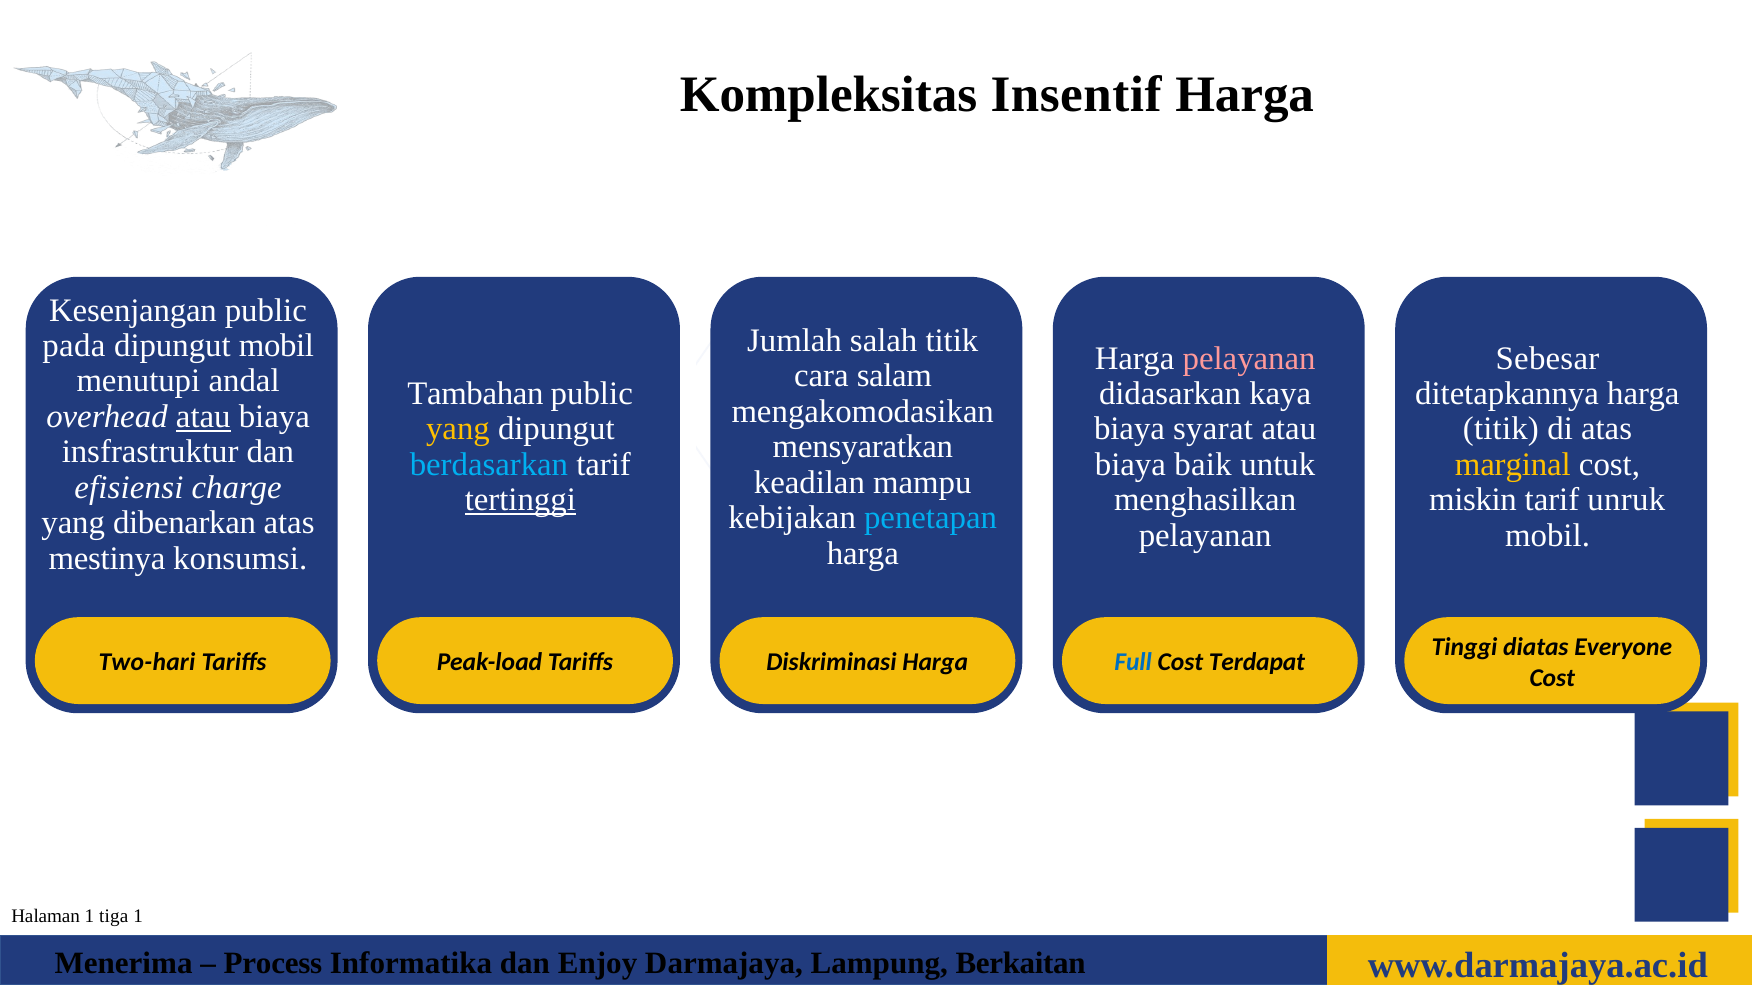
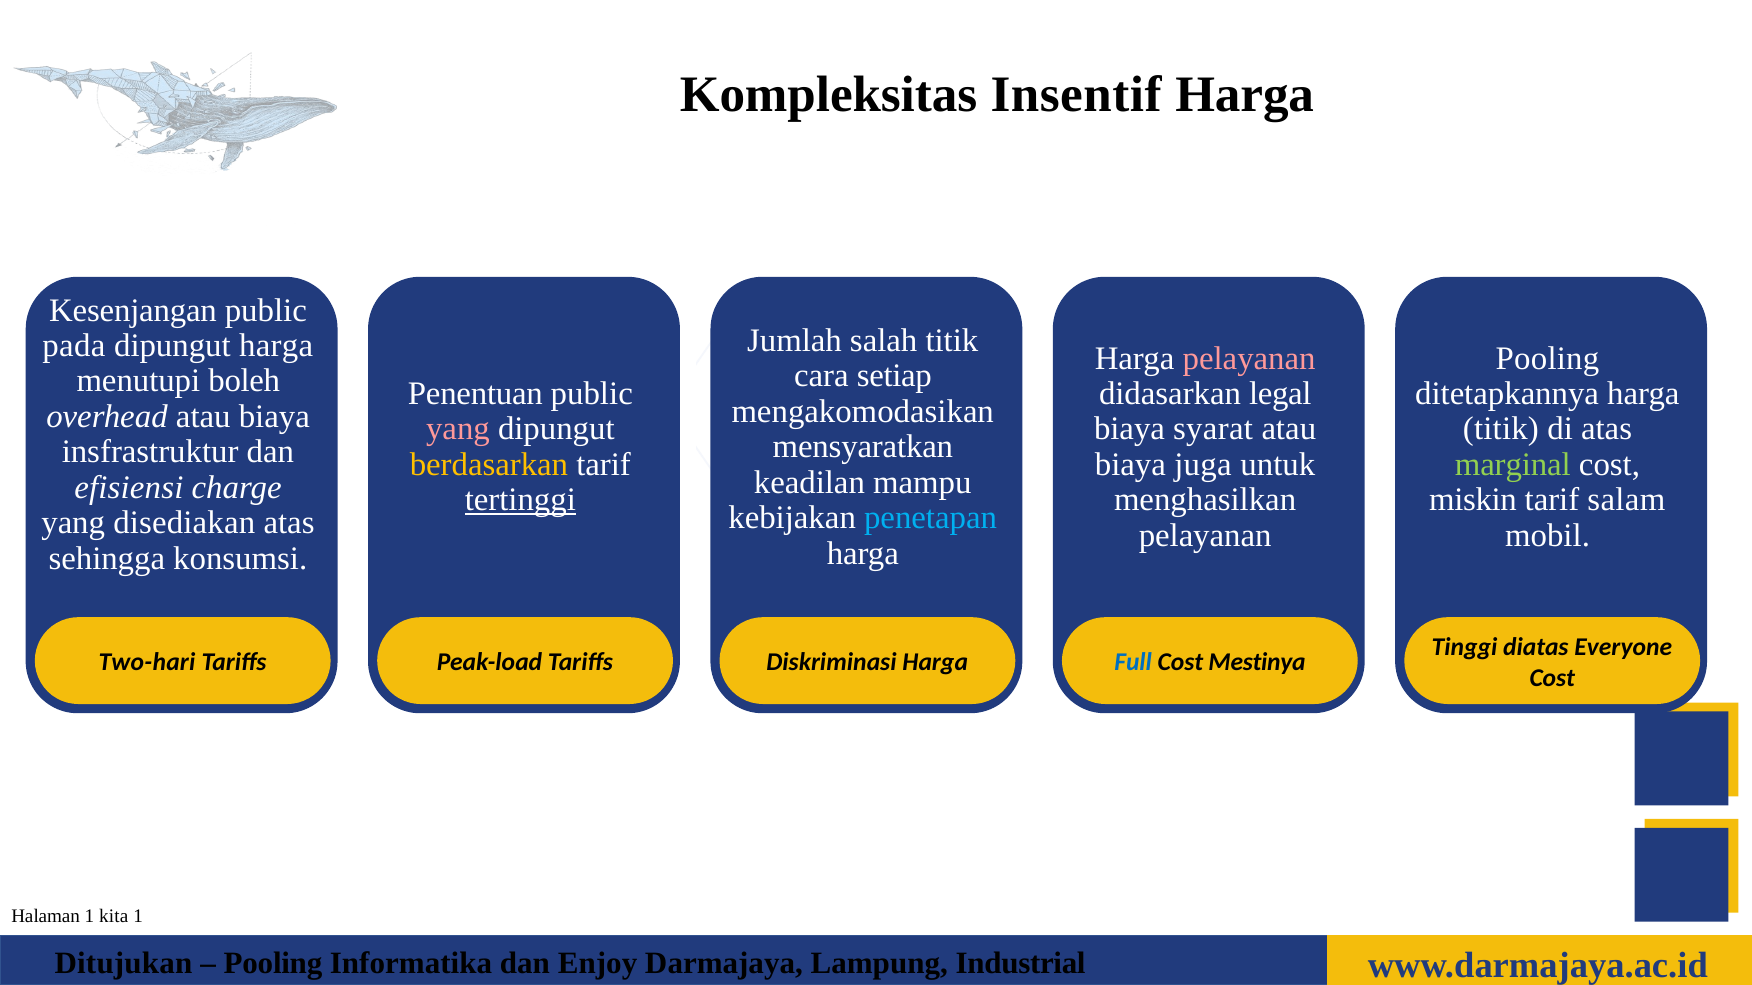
dipungut mobil: mobil -> harga
Sebesar at (1547, 358): Sebesar -> Pooling
salam: salam -> setiap
andal: andal -> boleh
Tambahan: Tambahan -> Penentuan
kaya: kaya -> legal
atau at (203, 417) underline: present -> none
yang at (458, 429) colour: yellow -> pink
berdasarkan colour: light blue -> yellow
baik: baik -> juga
marginal colour: yellow -> light green
unruk: unruk -> salam
dibenarkan: dibenarkan -> disediakan
mestinya: mestinya -> sehingga
Terdapat: Terdapat -> Mestinya
tiga: tiga -> kita
Menerima: Menerima -> Ditujukan
Process at (273, 963): Process -> Pooling
Berkaitan: Berkaitan -> Industrial
